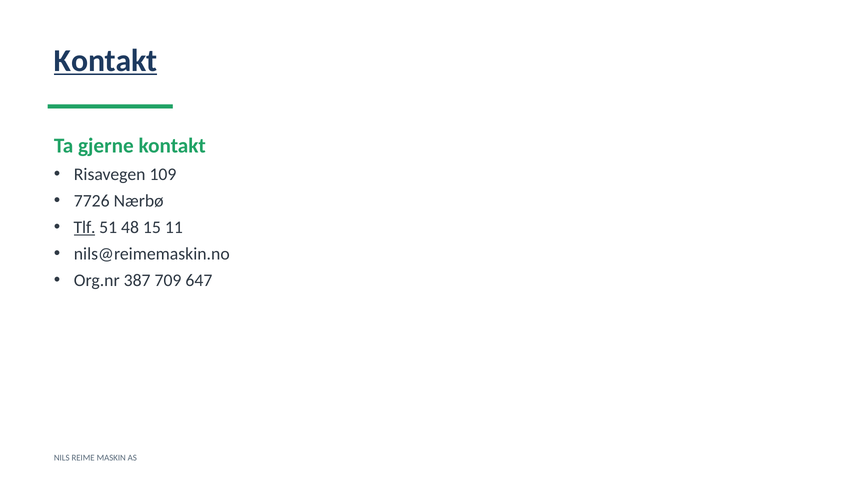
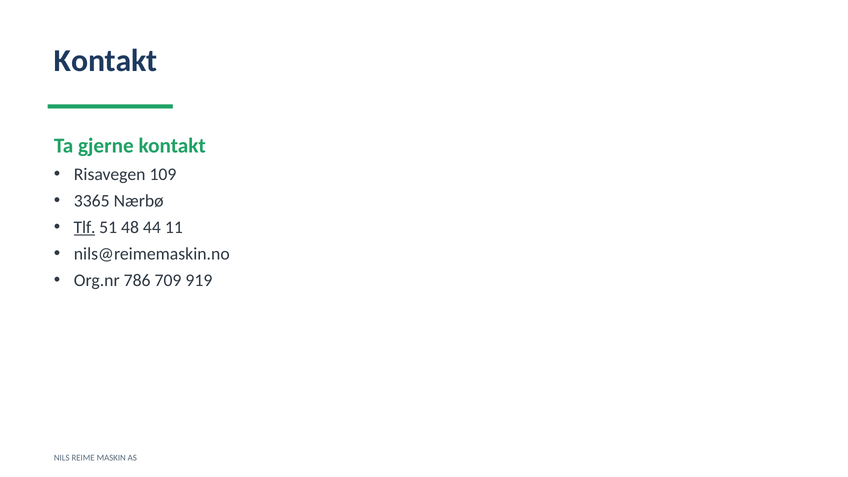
Kontakt at (106, 61) underline: present -> none
7726: 7726 -> 3365
15: 15 -> 44
387: 387 -> 786
647: 647 -> 919
